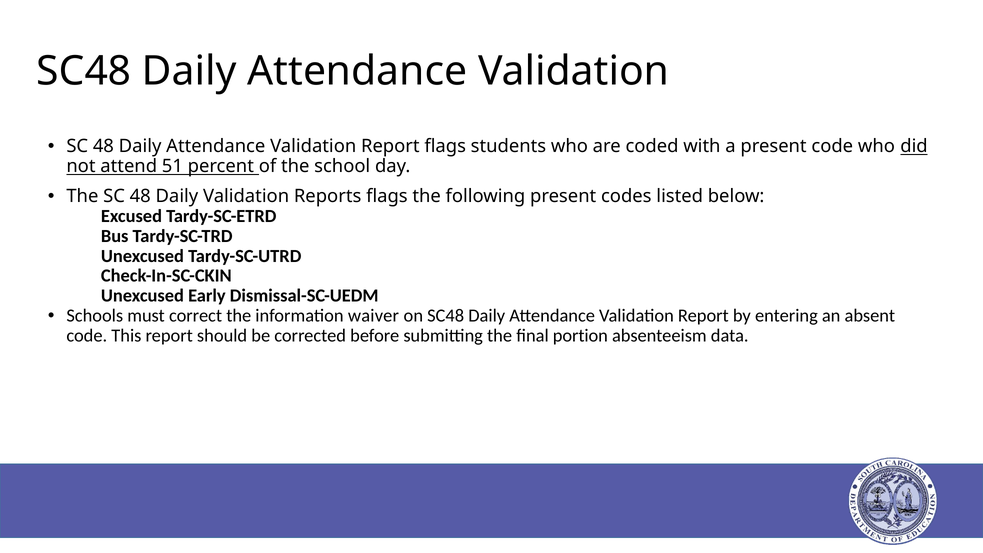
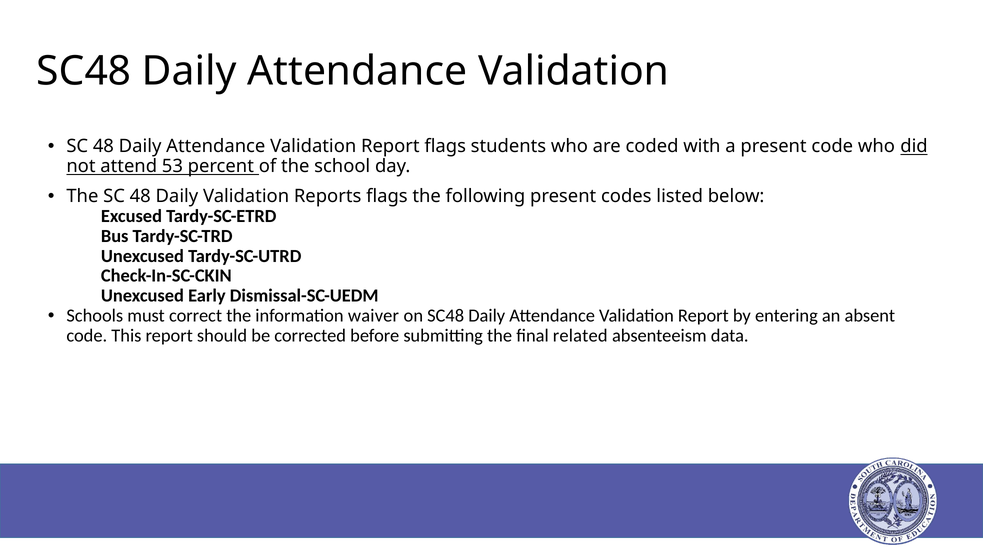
51: 51 -> 53
portion: portion -> related
